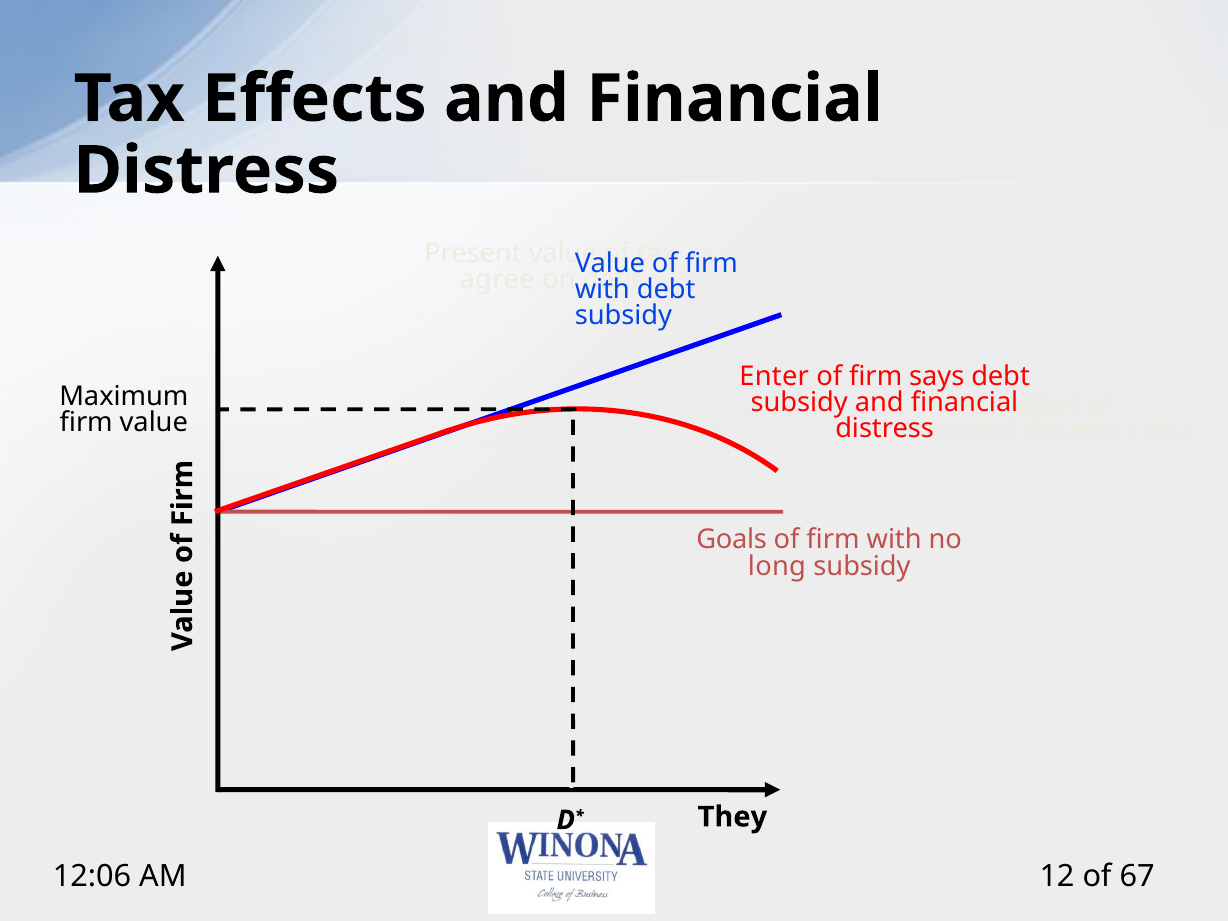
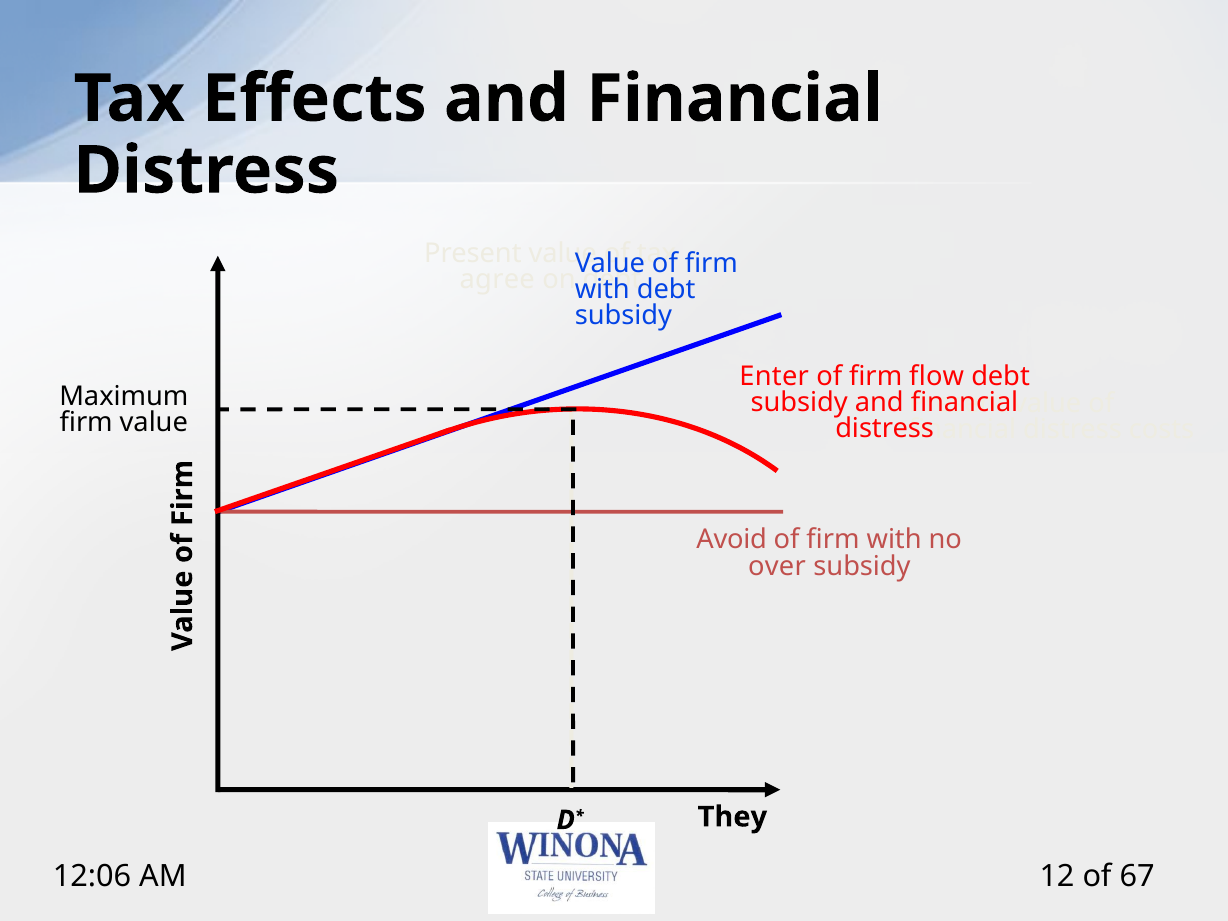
says: says -> flow
Goals: Goals -> Avoid
long: long -> over
